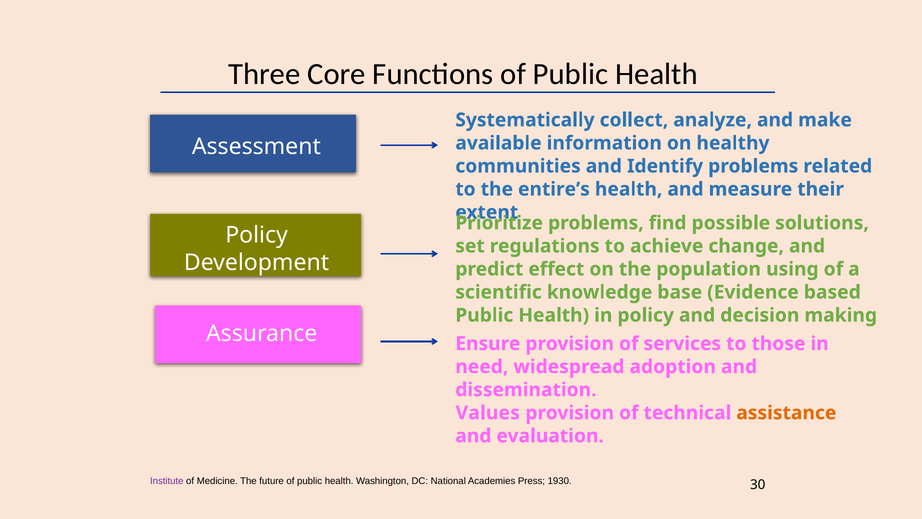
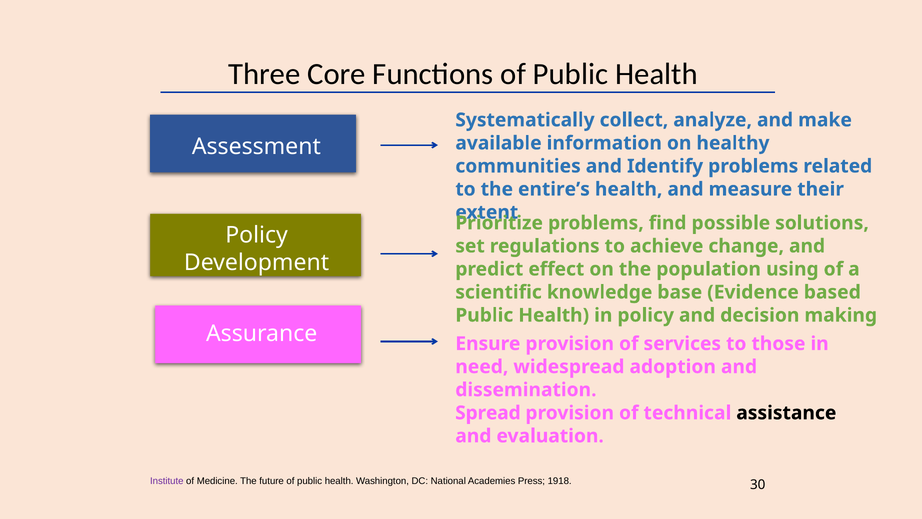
Values: Values -> Spread
assistance colour: orange -> black
1930: 1930 -> 1918
